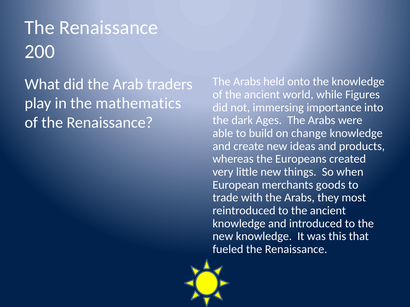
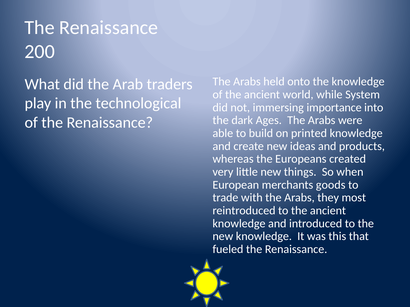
Figures: Figures -> System
mathematics: mathematics -> technological
change: change -> printed
